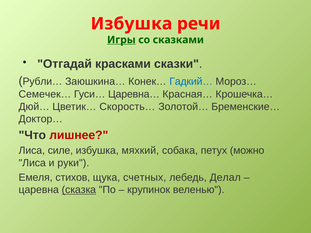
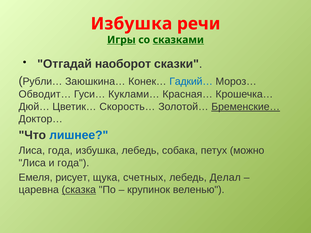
сказками underline: none -> present
красками: красками -> наоборот
Семечек…: Семечек… -> Обводит…
Царевна…: Царевна… -> Куклами…
Бременские… underline: none -> present
лишнее colour: red -> blue
Лиса силе: силе -> года
избушка мяхкий: мяхкий -> лебедь
и руки: руки -> года
стихов: стихов -> рисует
